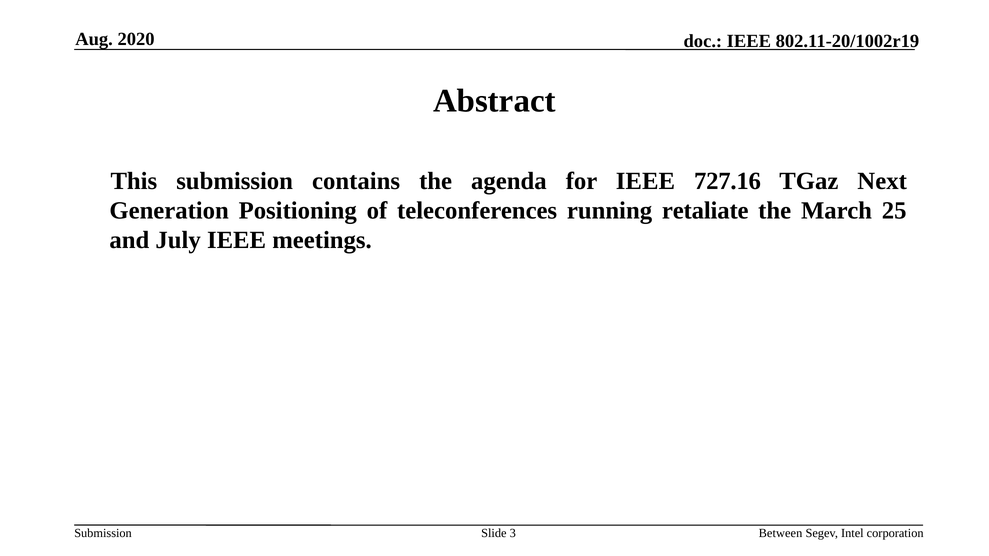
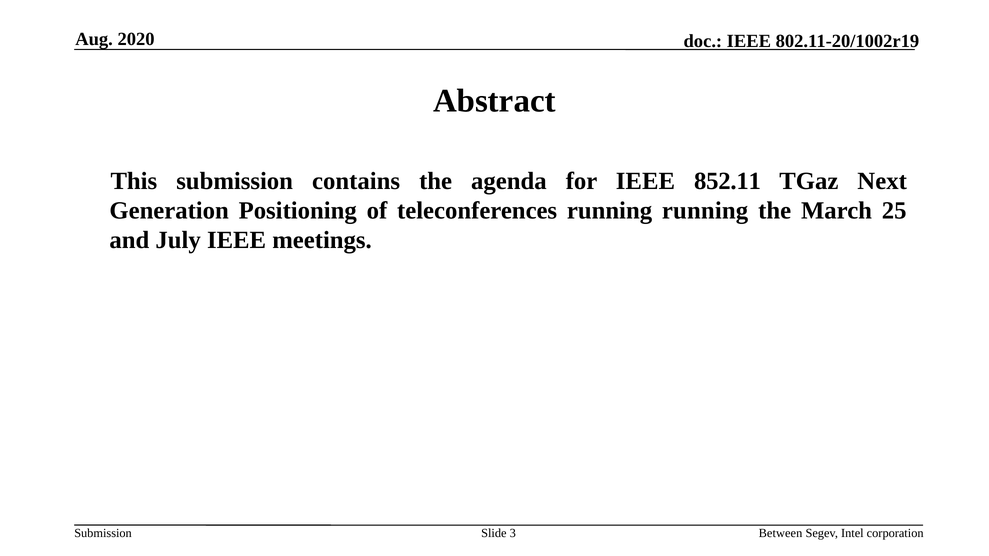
727.16: 727.16 -> 852.11
running retaliate: retaliate -> running
